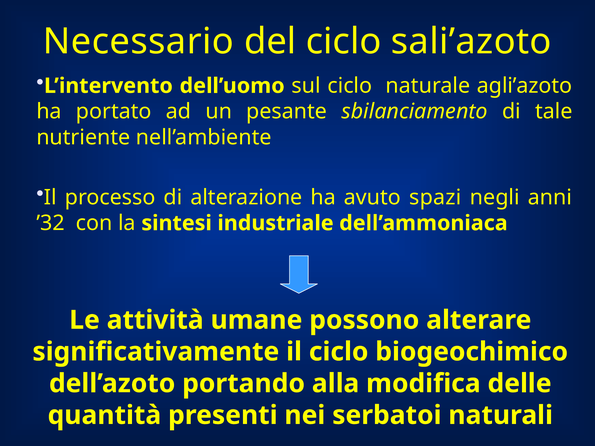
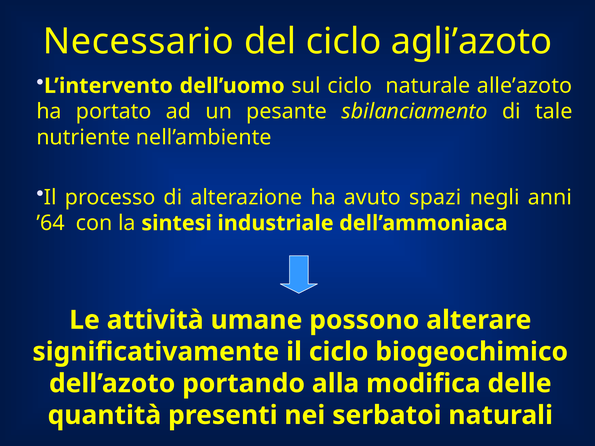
sali’azoto: sali’azoto -> agli’azoto
agli’azoto: agli’azoto -> alle’azoto
’32: ’32 -> ’64
